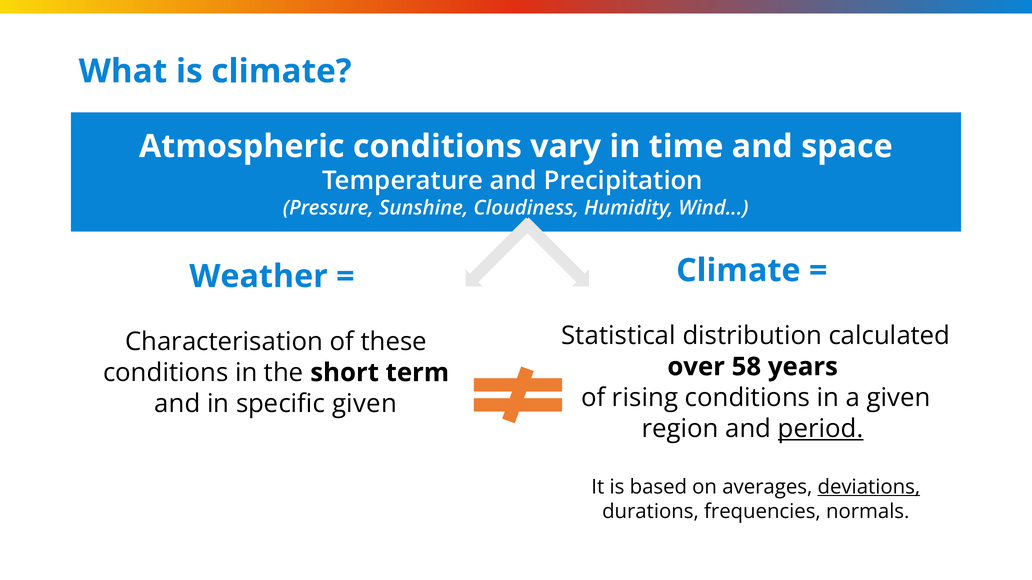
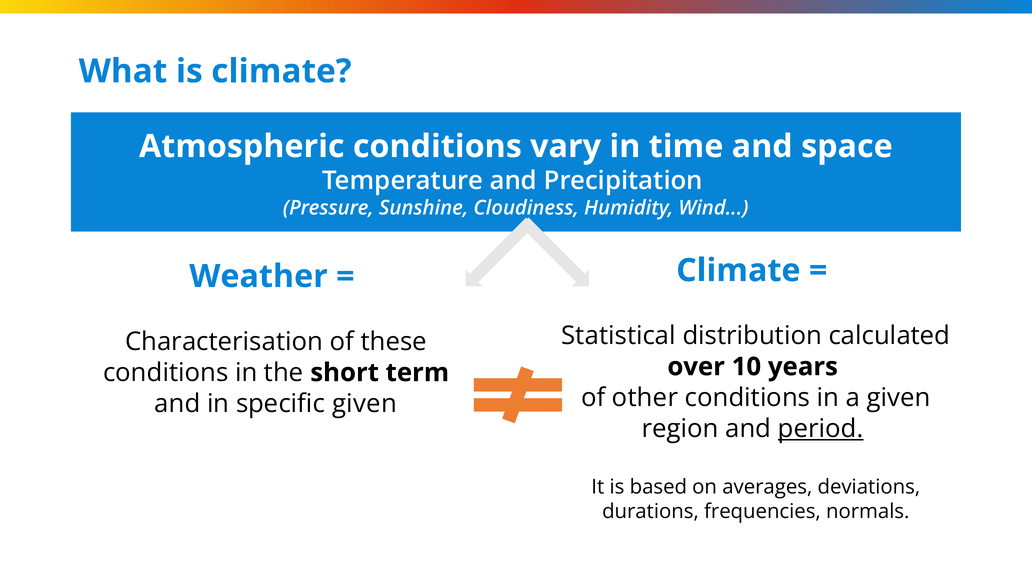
58: 58 -> 10
rising: rising -> other
deviations underline: present -> none
